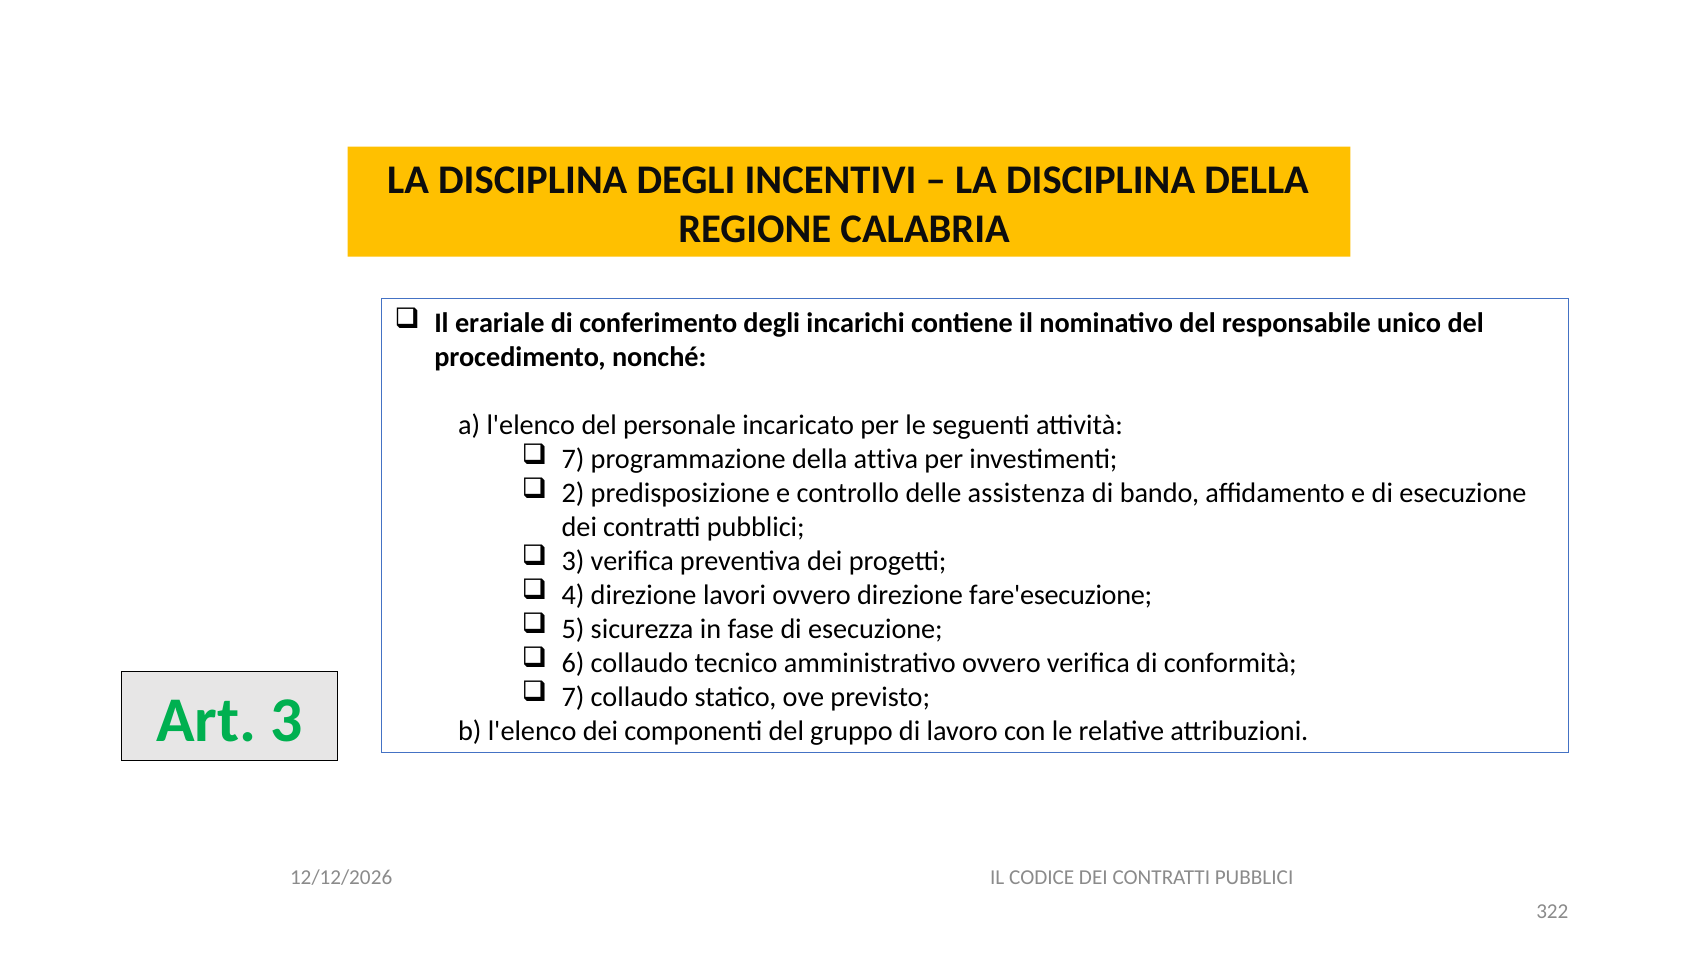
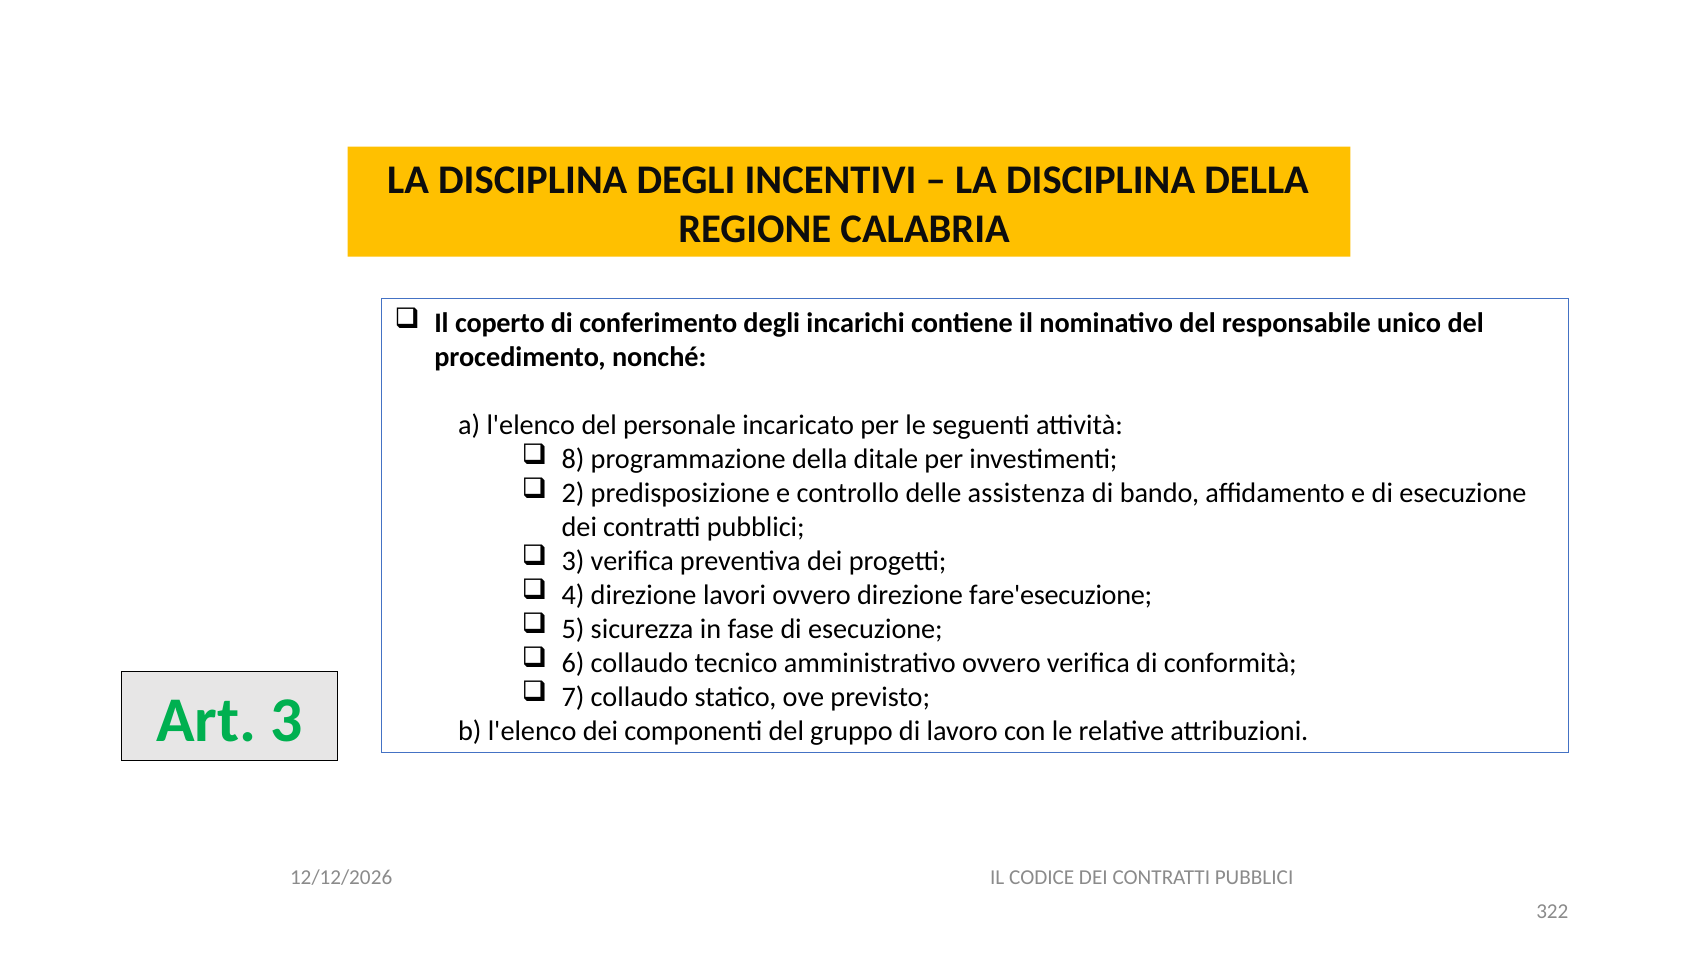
erariale: erariale -> coperto
7 at (573, 459): 7 -> 8
attiva: attiva -> ditale
